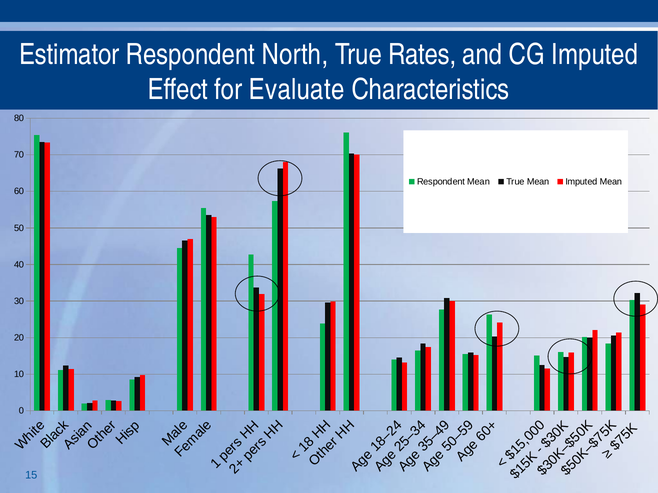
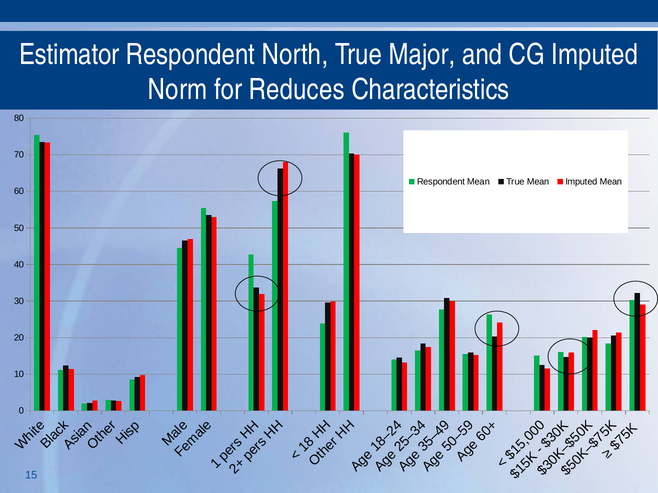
Rates: Rates -> Major
Effect: Effect -> Norm
Evaluate: Evaluate -> Reduces
